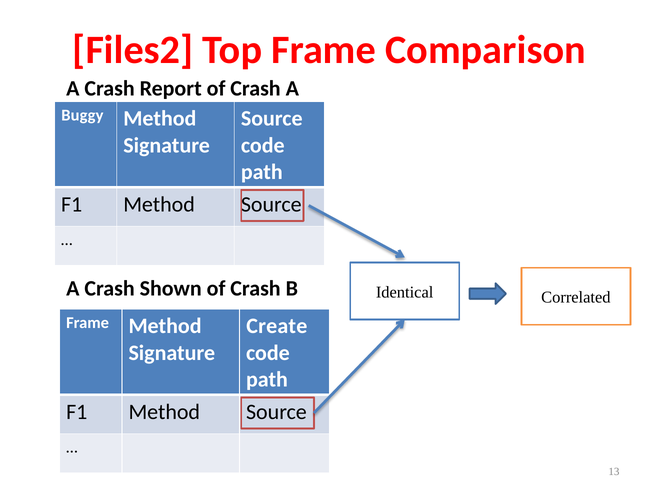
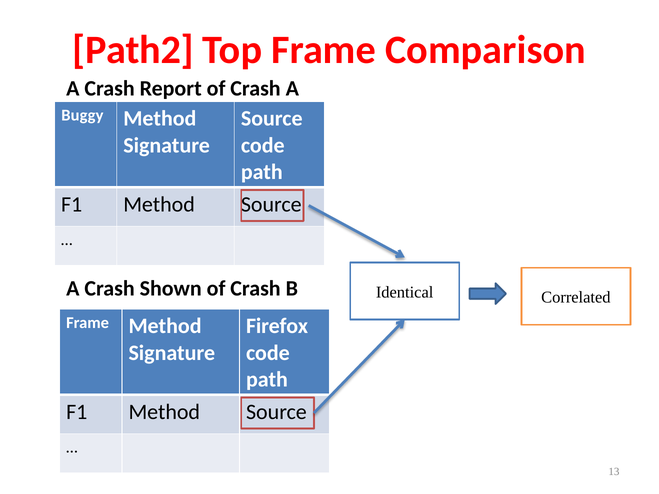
Files2: Files2 -> Path2
Create: Create -> Firefox
